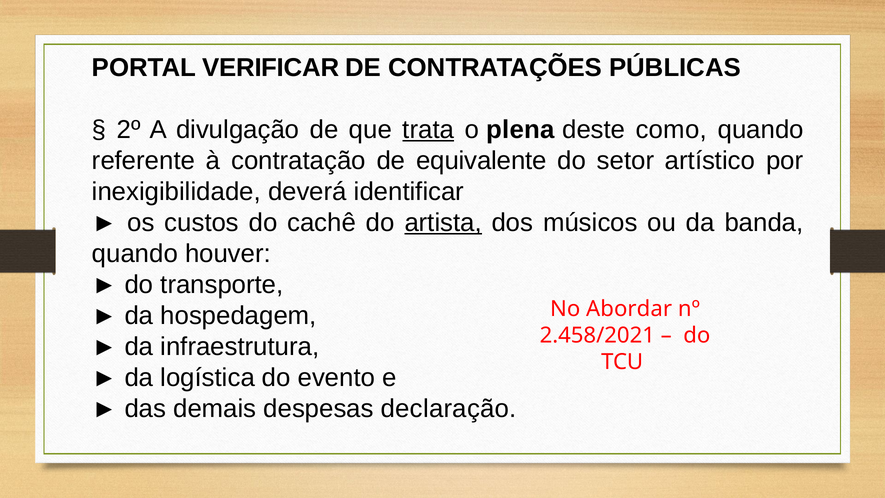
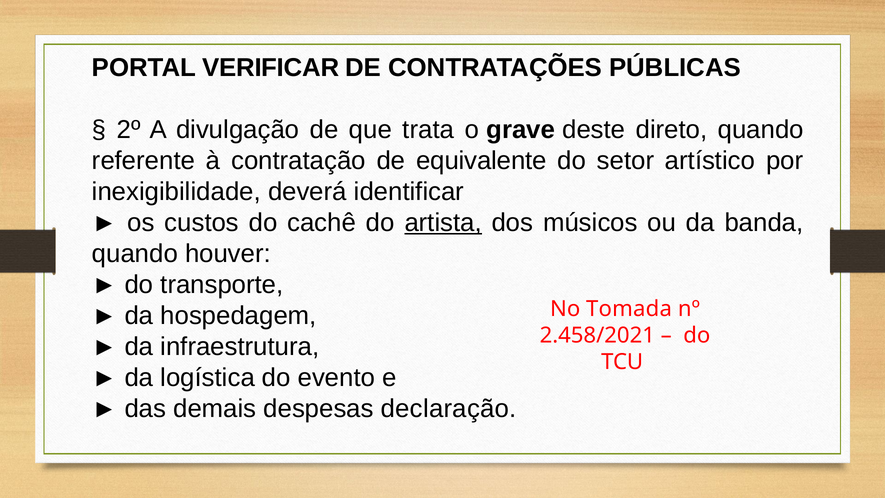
trata underline: present -> none
plena: plena -> grave
como: como -> direto
Abordar: Abordar -> Tomada
